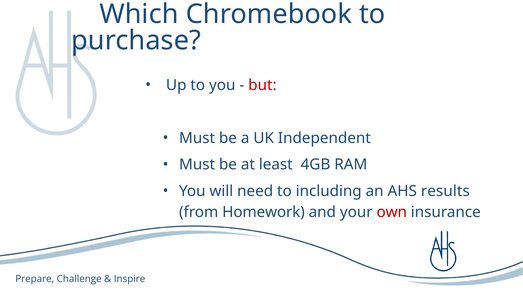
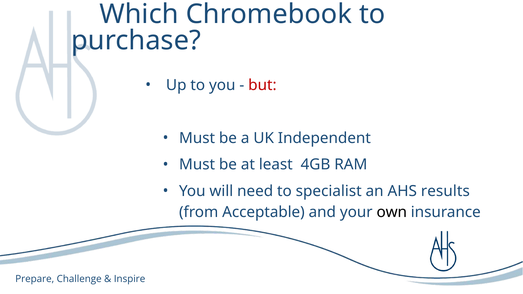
including: including -> specialist
Homework: Homework -> Acceptable
own colour: red -> black
